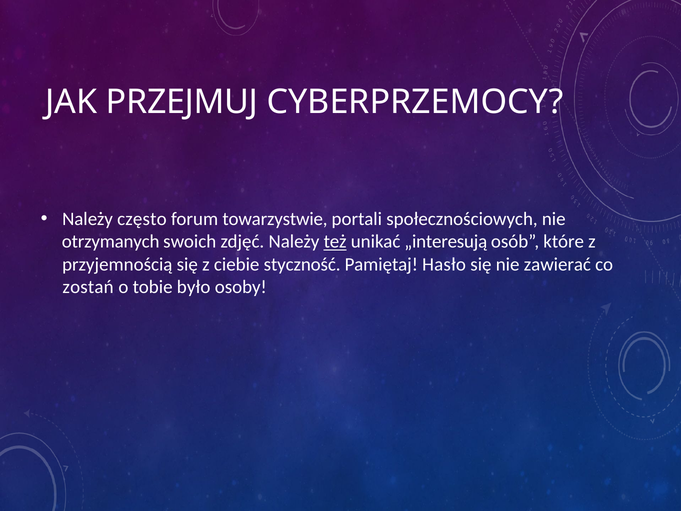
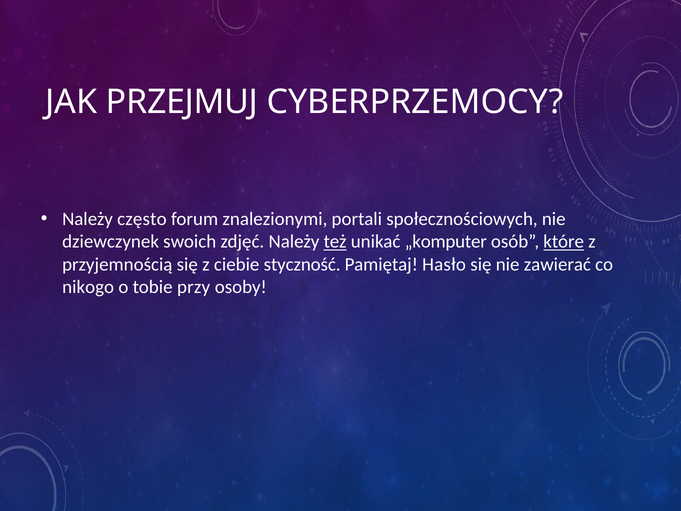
towarzystwie: towarzystwie -> znalezionymi
otrzymanych: otrzymanych -> dziewczynek
„interesują: „interesują -> „komputer
które underline: none -> present
zostań: zostań -> nikogo
było: było -> przy
